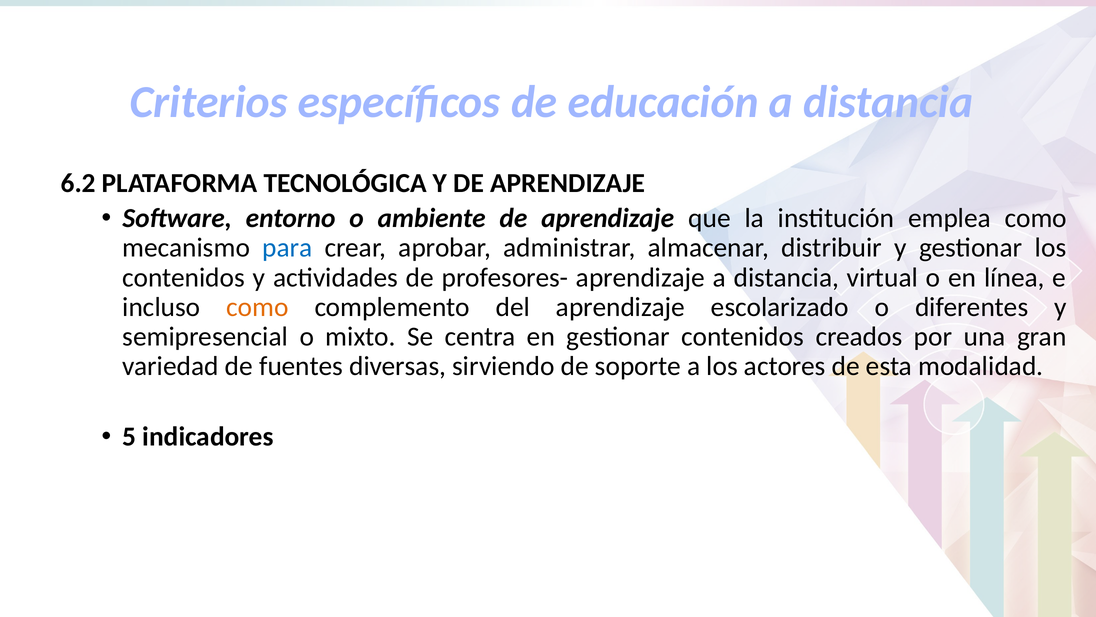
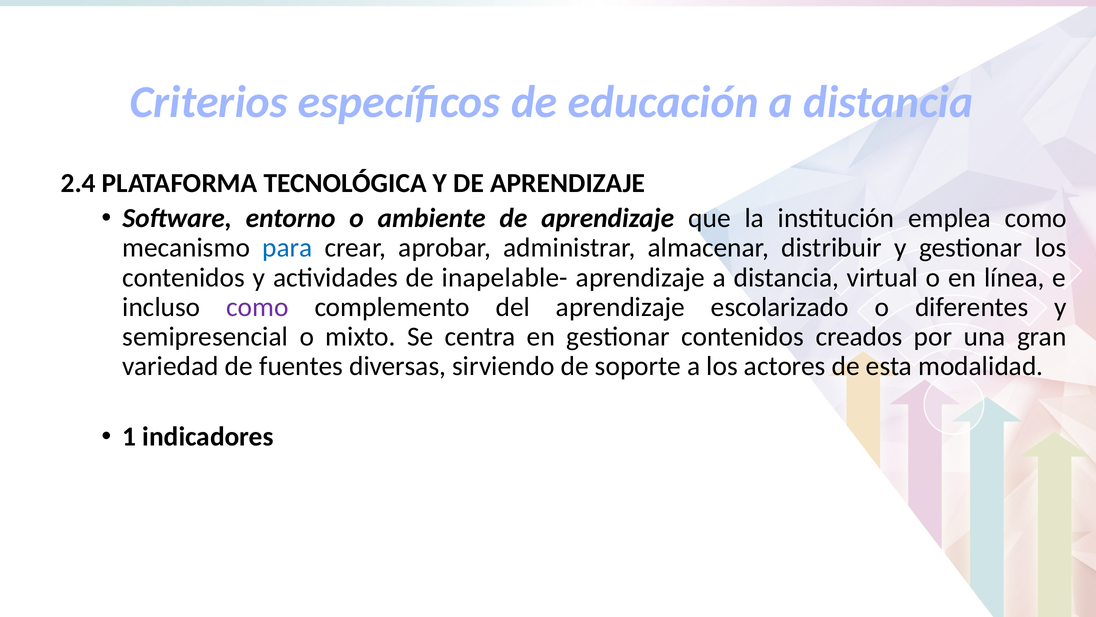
6.2: 6.2 -> 2.4
profesores-: profesores- -> inapelable-
como at (258, 307) colour: orange -> purple
5: 5 -> 1
